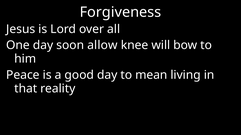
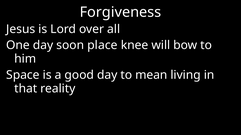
allow: allow -> place
Peace: Peace -> Space
